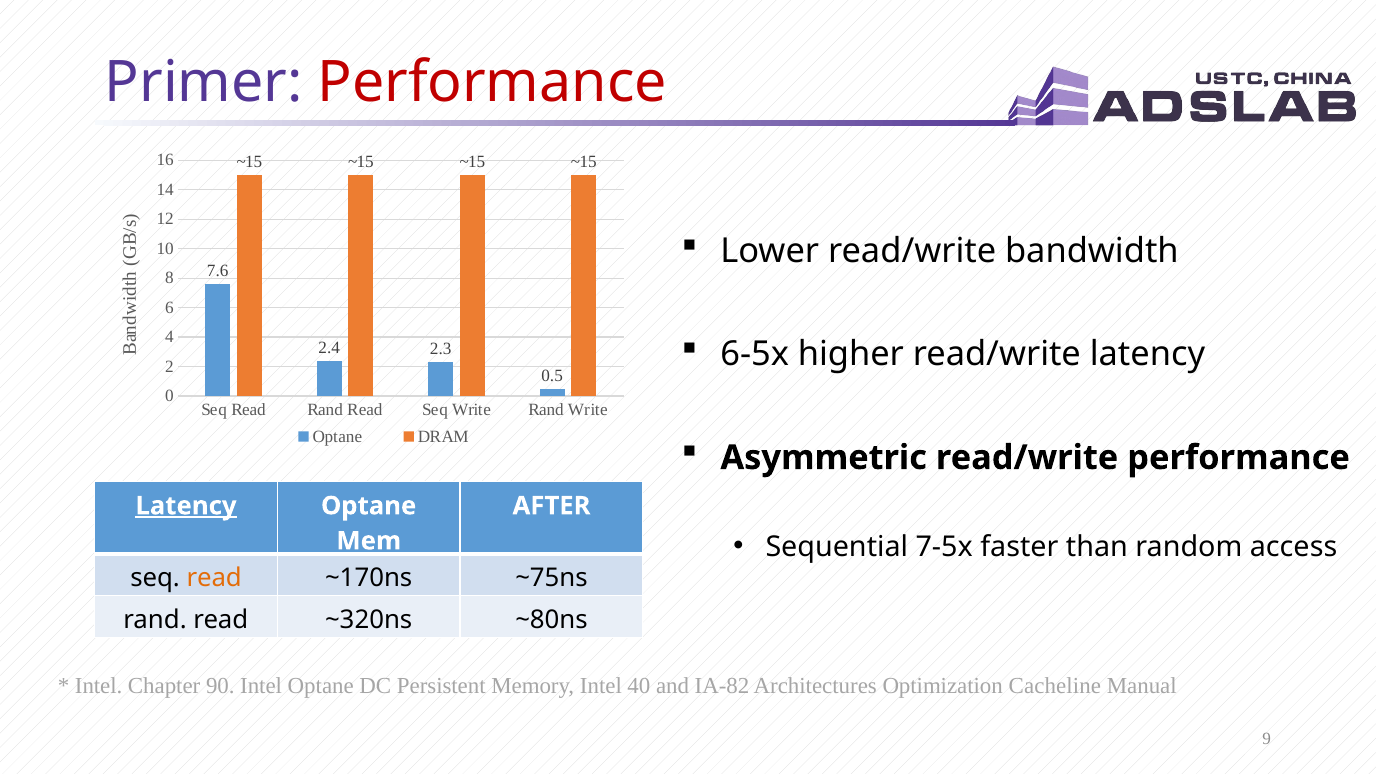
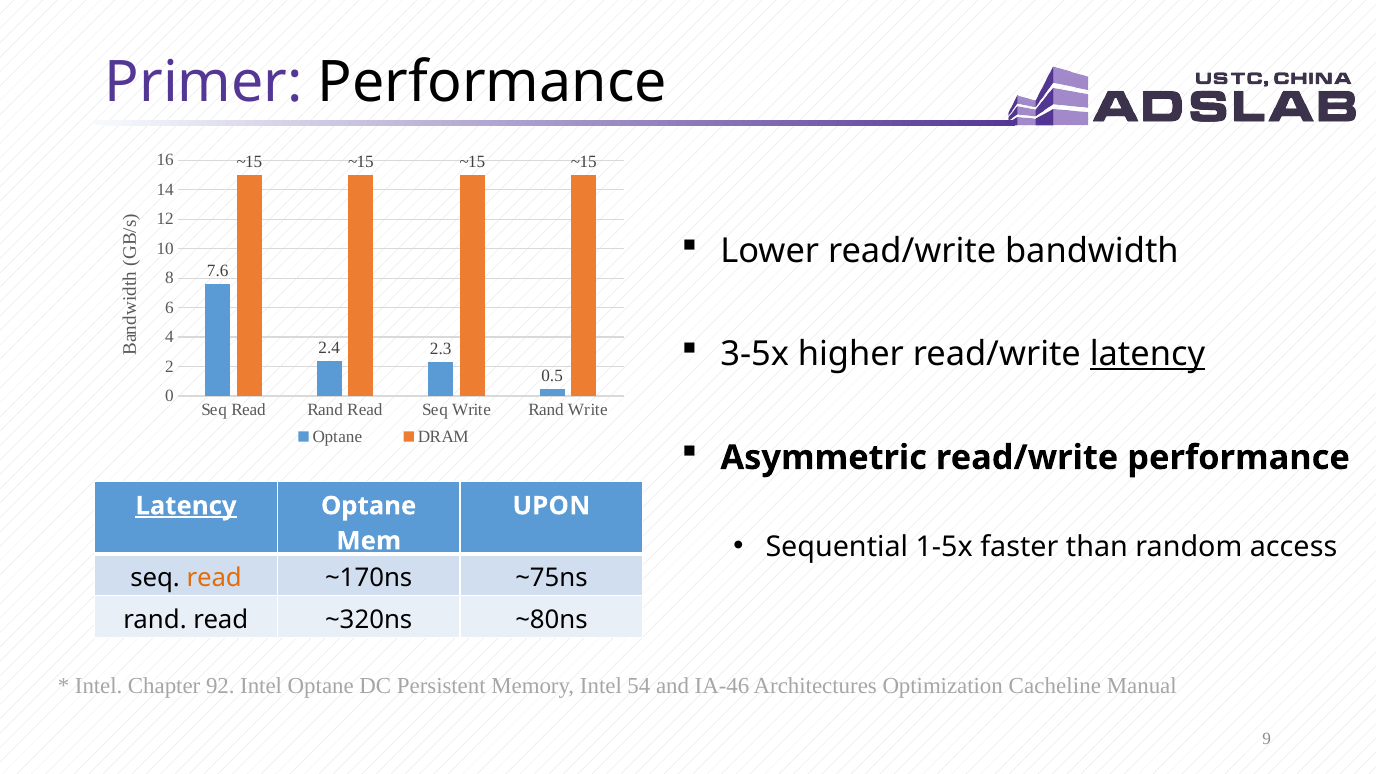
Performance at (492, 82) colour: red -> black
6-5x: 6-5x -> 3-5x
latency at (1147, 354) underline: none -> present
AFTER: AFTER -> UPON
7-5x: 7-5x -> 1-5x
90: 90 -> 92
40: 40 -> 54
IA-82: IA-82 -> IA-46
